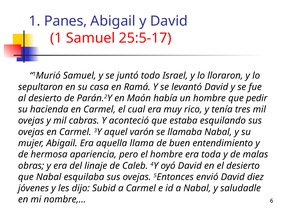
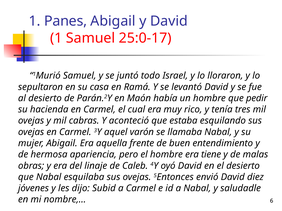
25:5-17: 25:5-17 -> 25:0-17
llama: llama -> frente
toda: toda -> tiene
